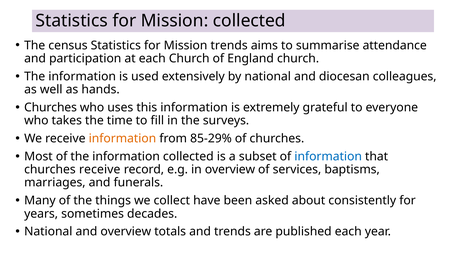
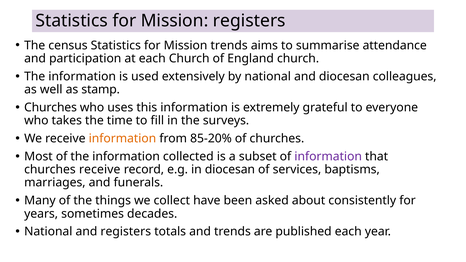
Mission collected: collected -> registers
hands: hands -> stamp
85-29%: 85-29% -> 85-20%
information at (328, 157) colour: blue -> purple
in overview: overview -> diocesan
and overview: overview -> registers
